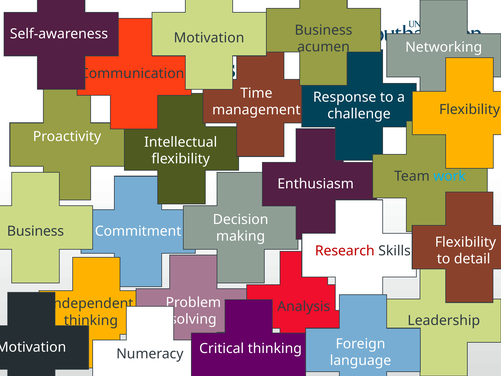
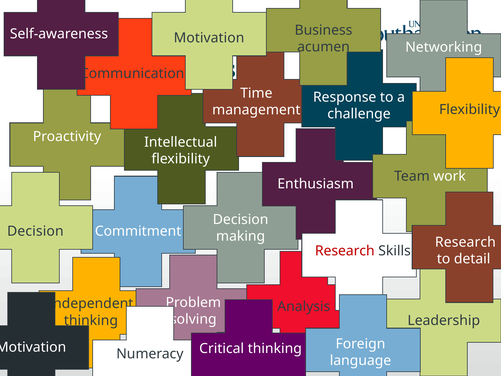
work colour: light blue -> white
Business at (36, 231): Business -> Decision
Flexibility at (465, 242): Flexibility -> Research
